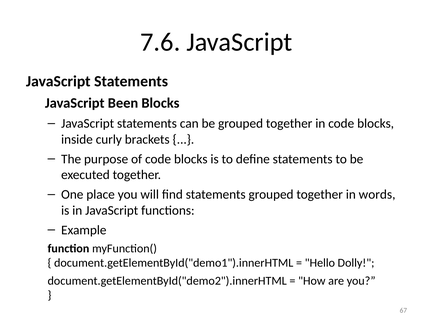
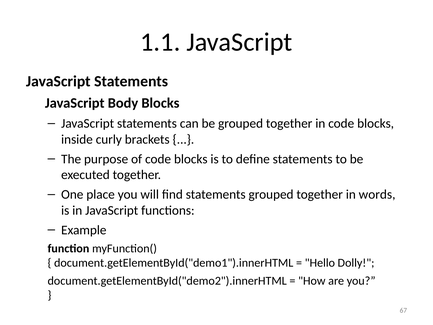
7.6: 7.6 -> 1.1
Been: Been -> Body
